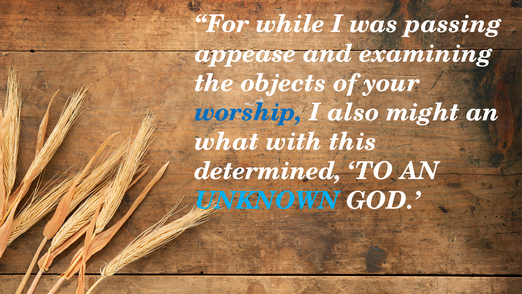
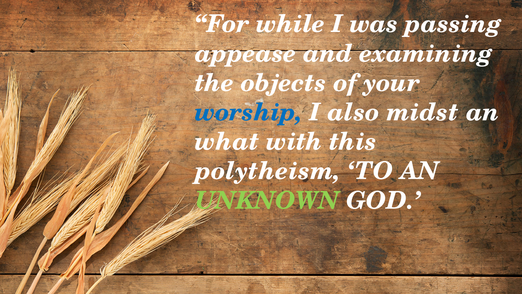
might: might -> midst
determined: determined -> polytheism
UNKNOWN colour: light blue -> light green
